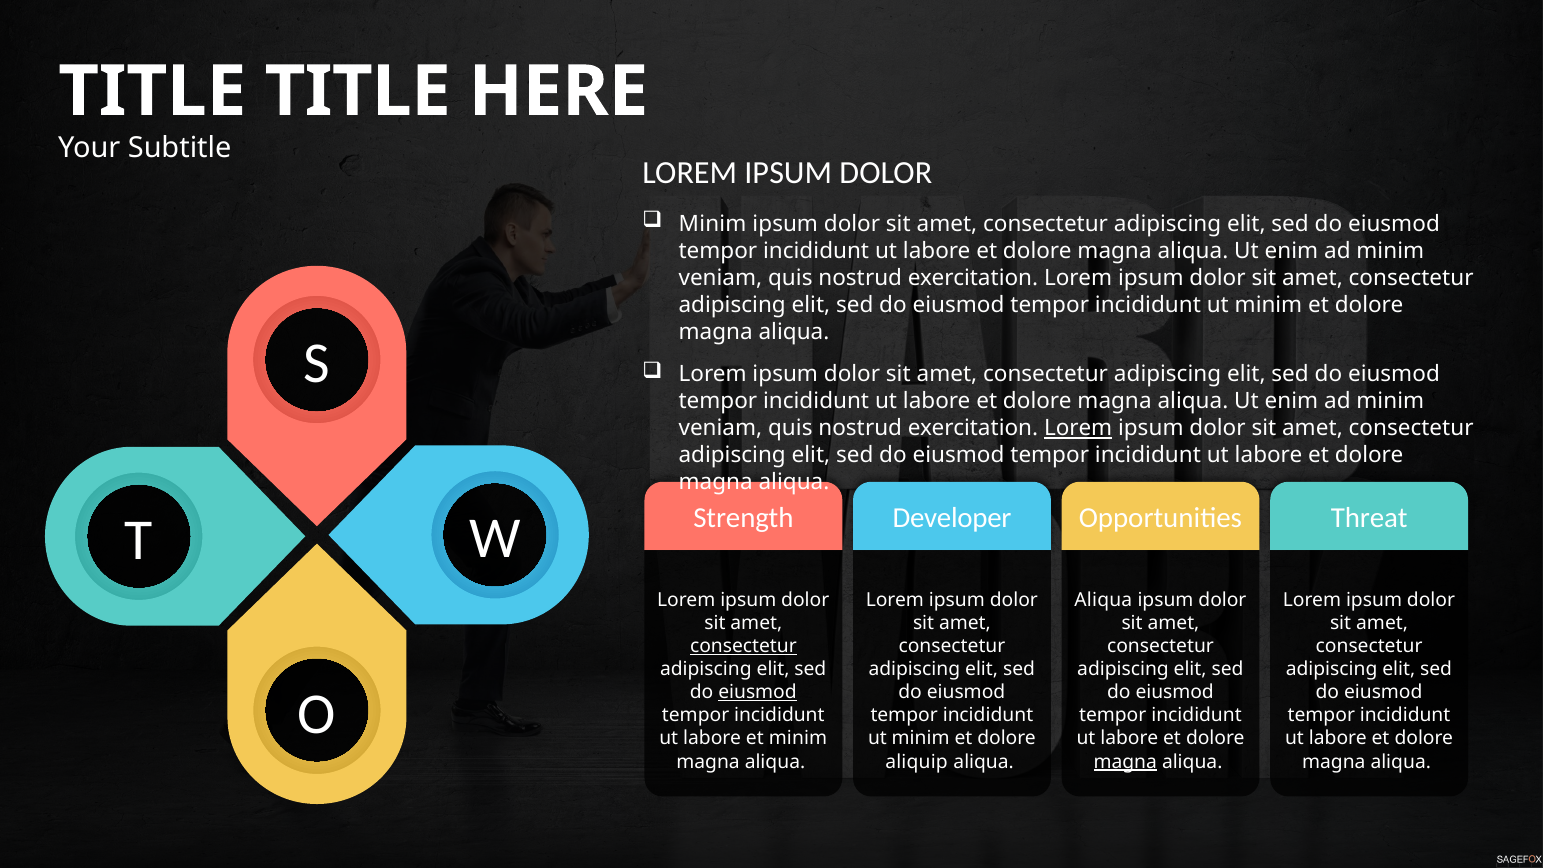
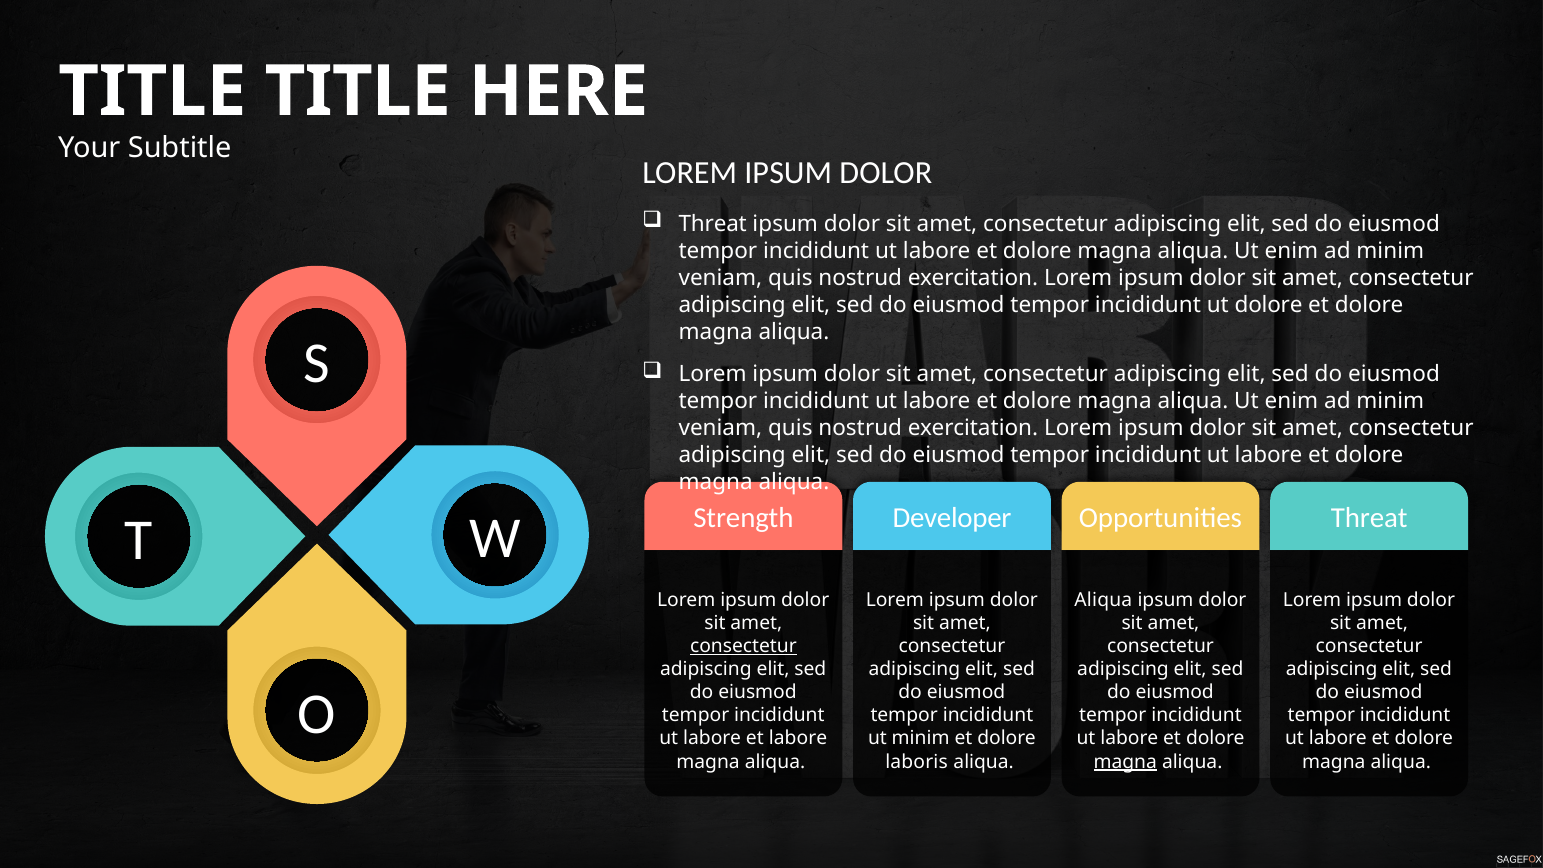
Minim at (713, 224): Minim -> Threat
minim at (1268, 305): minim -> dolore
Lorem at (1078, 428) underline: present -> none
eiusmod at (758, 692) underline: present -> none
et minim: minim -> labore
aliquip: aliquip -> laboris
